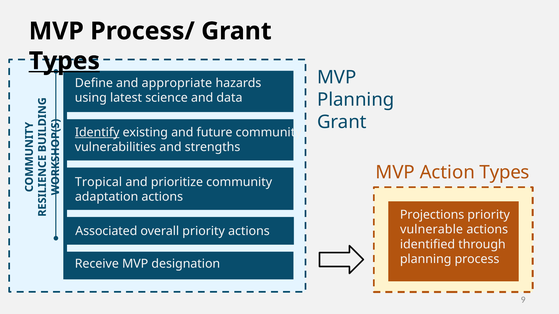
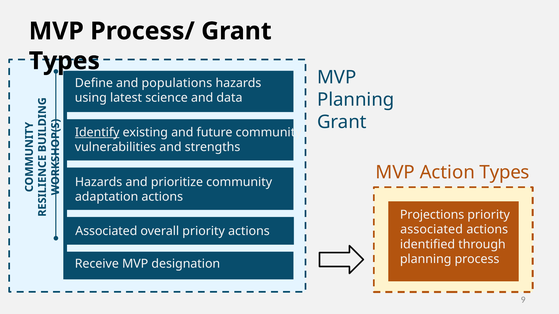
Types at (64, 61) underline: present -> none
appropriate: appropriate -> populations
Tropical at (99, 182): Tropical -> Hazards
vulnerable at (432, 230): vulnerable -> associated
